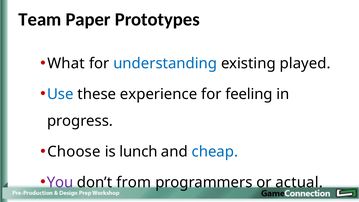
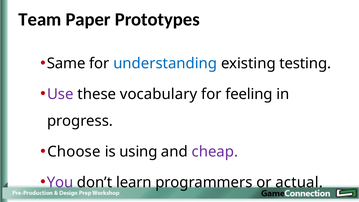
What: What -> Same
played: played -> testing
Use colour: blue -> purple
experience: experience -> vocabulary
lunch: lunch -> using
cheap colour: blue -> purple
from: from -> learn
